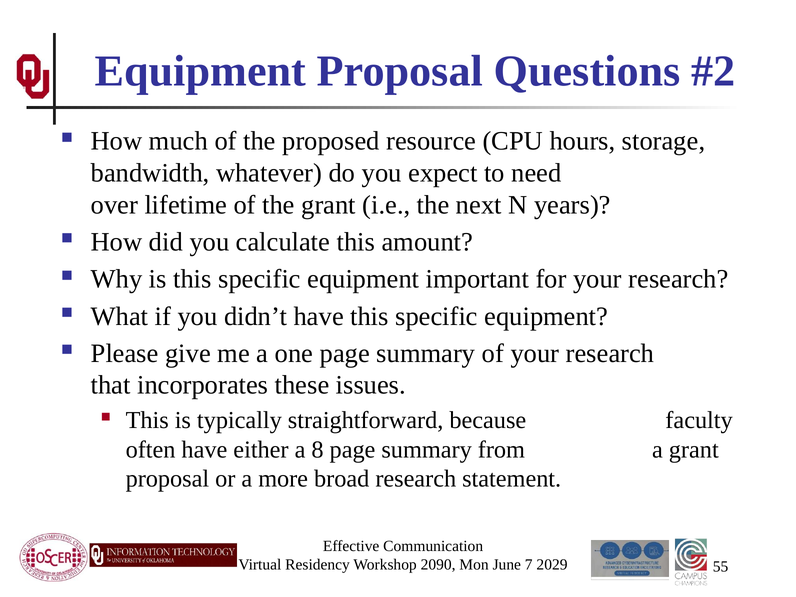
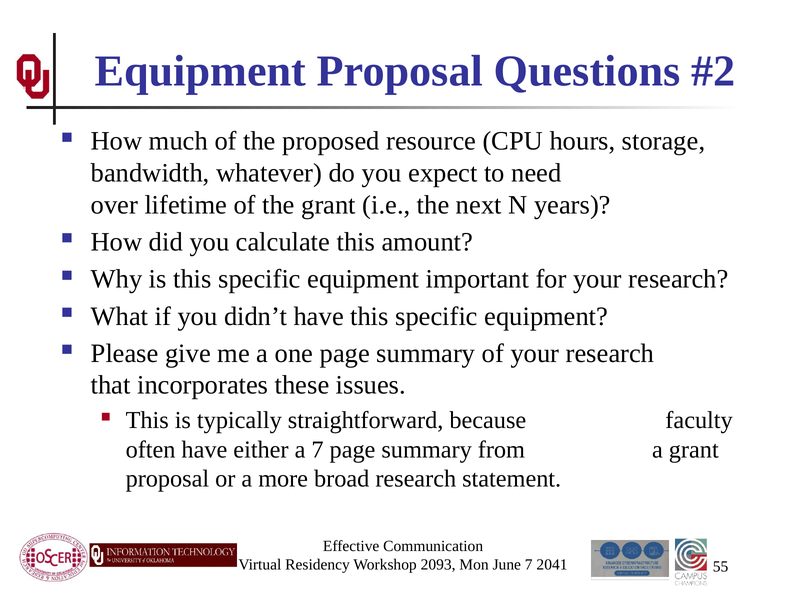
a 8: 8 -> 7
2090: 2090 -> 2093
2029: 2029 -> 2041
